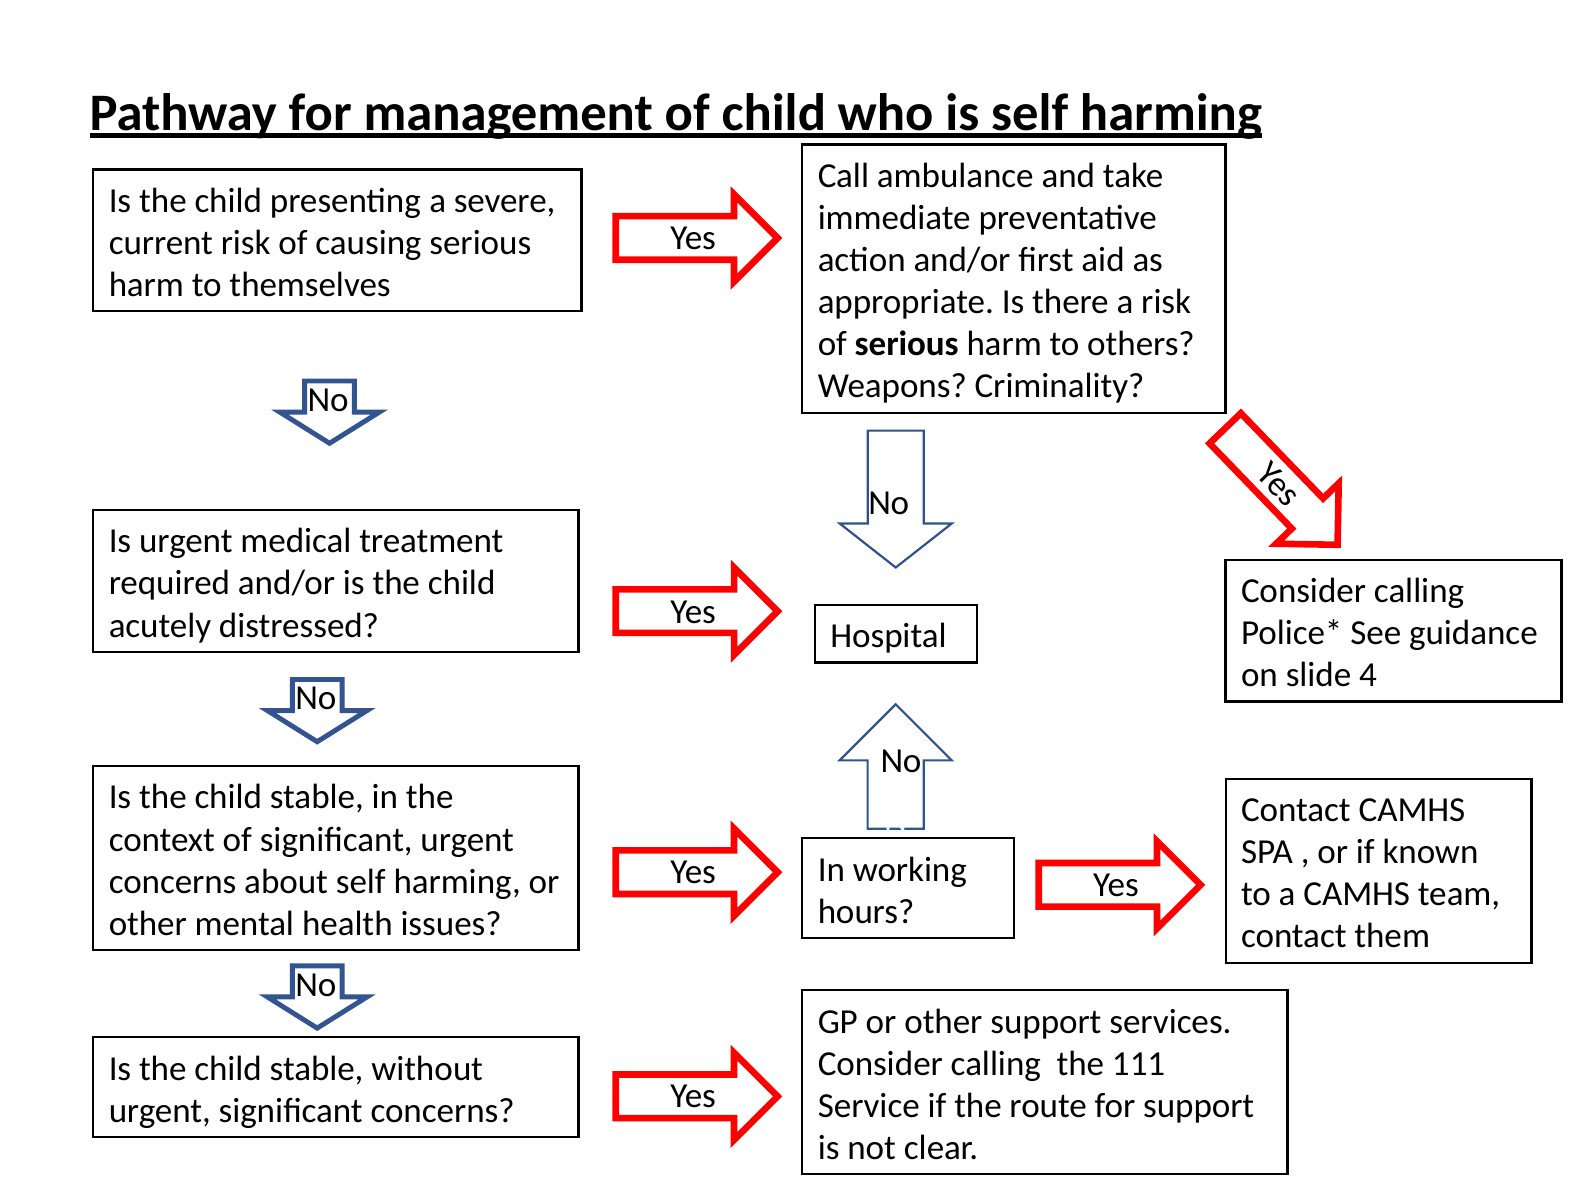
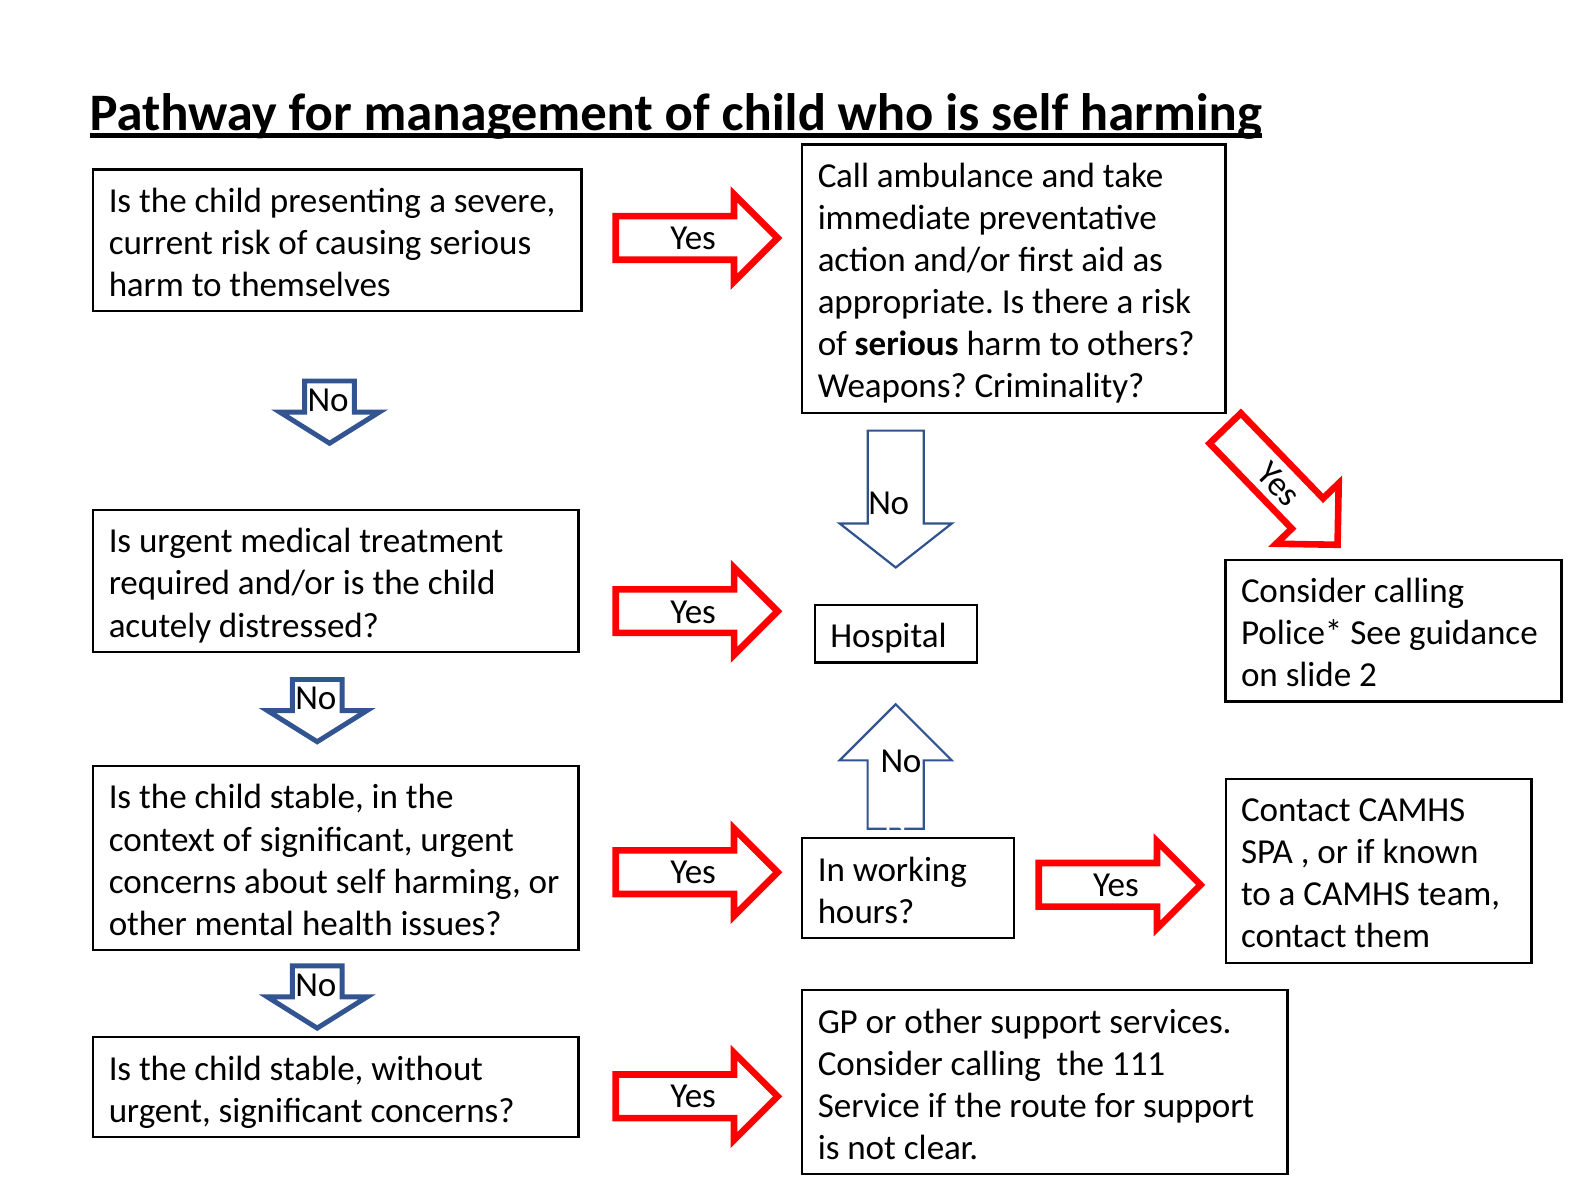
4: 4 -> 2
